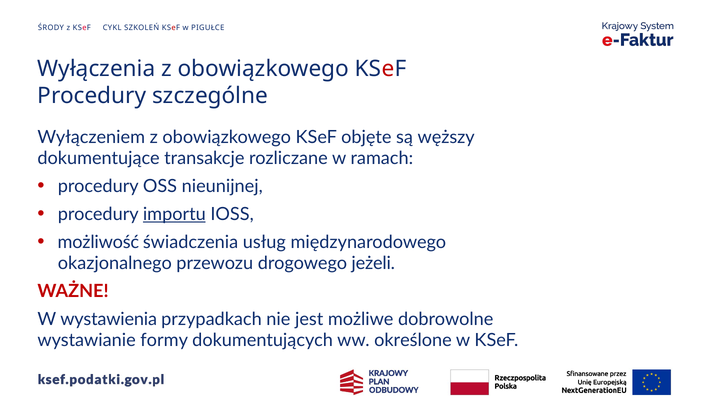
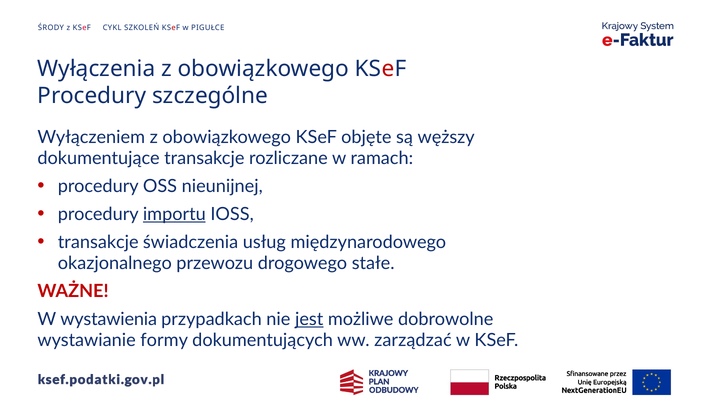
możliwość at (98, 242): możliwość -> transakcje
jeżeli: jeżeli -> stałe
jest underline: none -> present
określone: określone -> zarządzać
